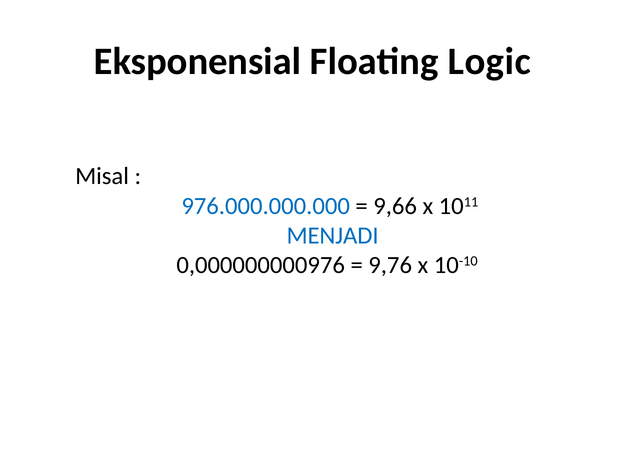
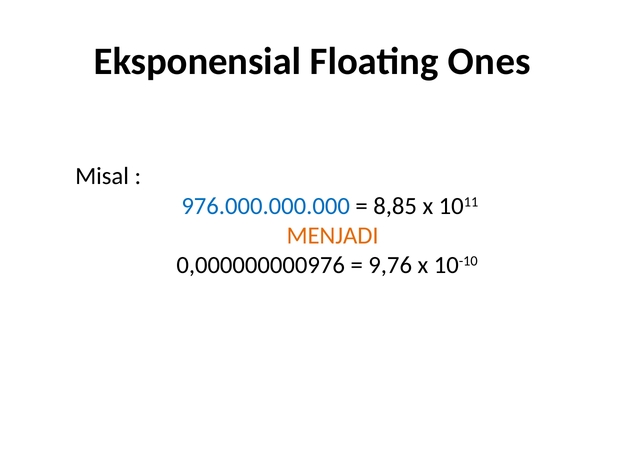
Logic: Logic -> Ones
9,66: 9,66 -> 8,85
MENJADI colour: blue -> orange
